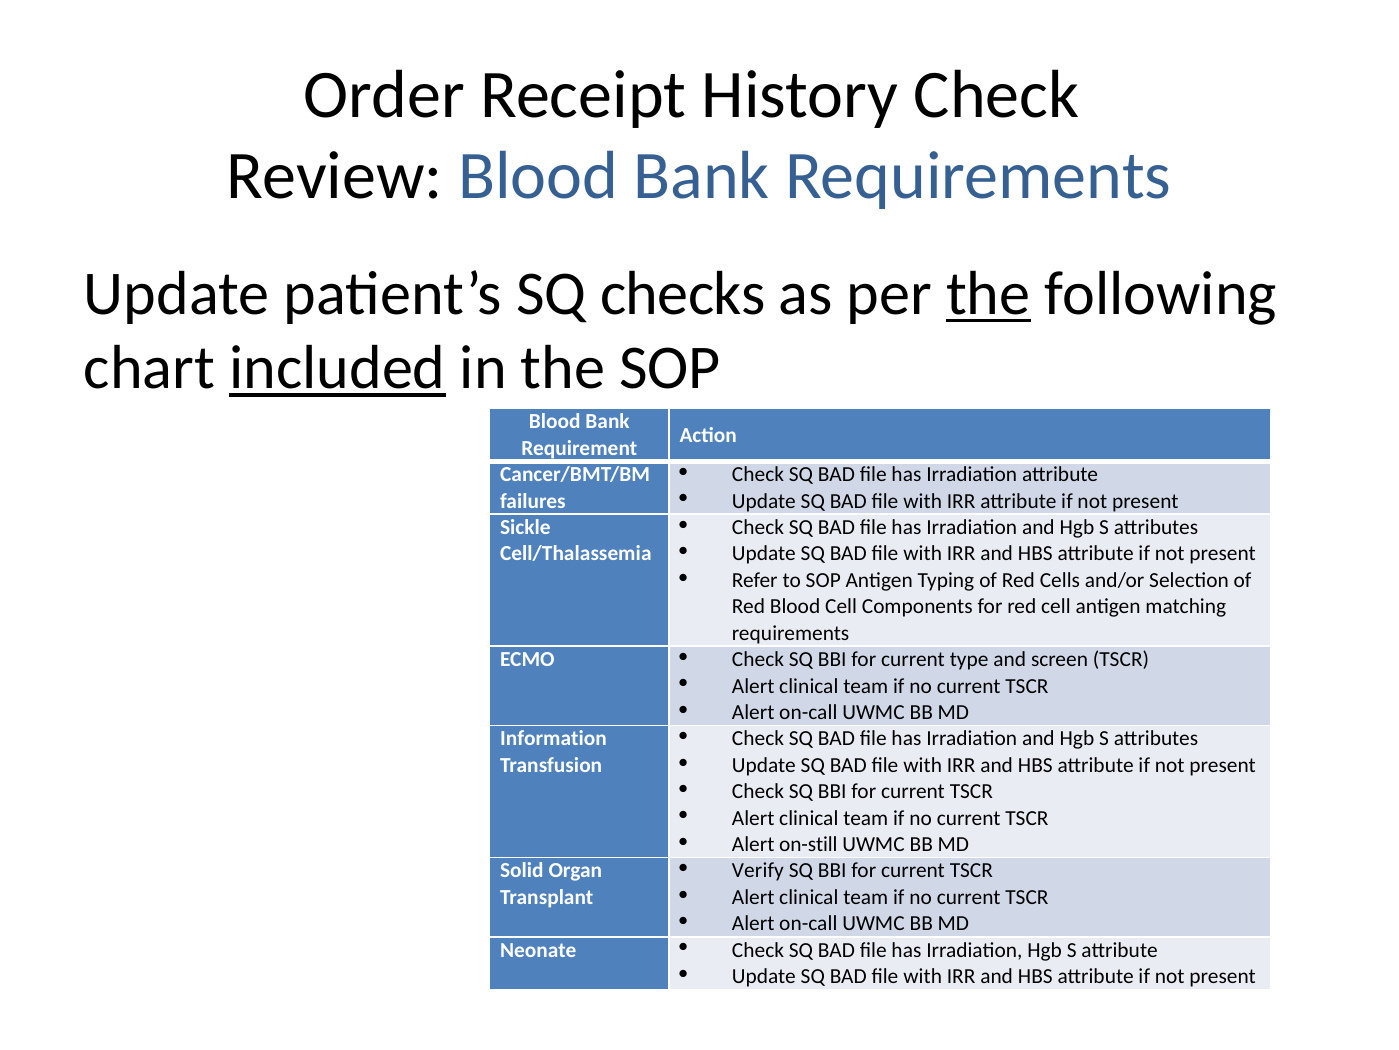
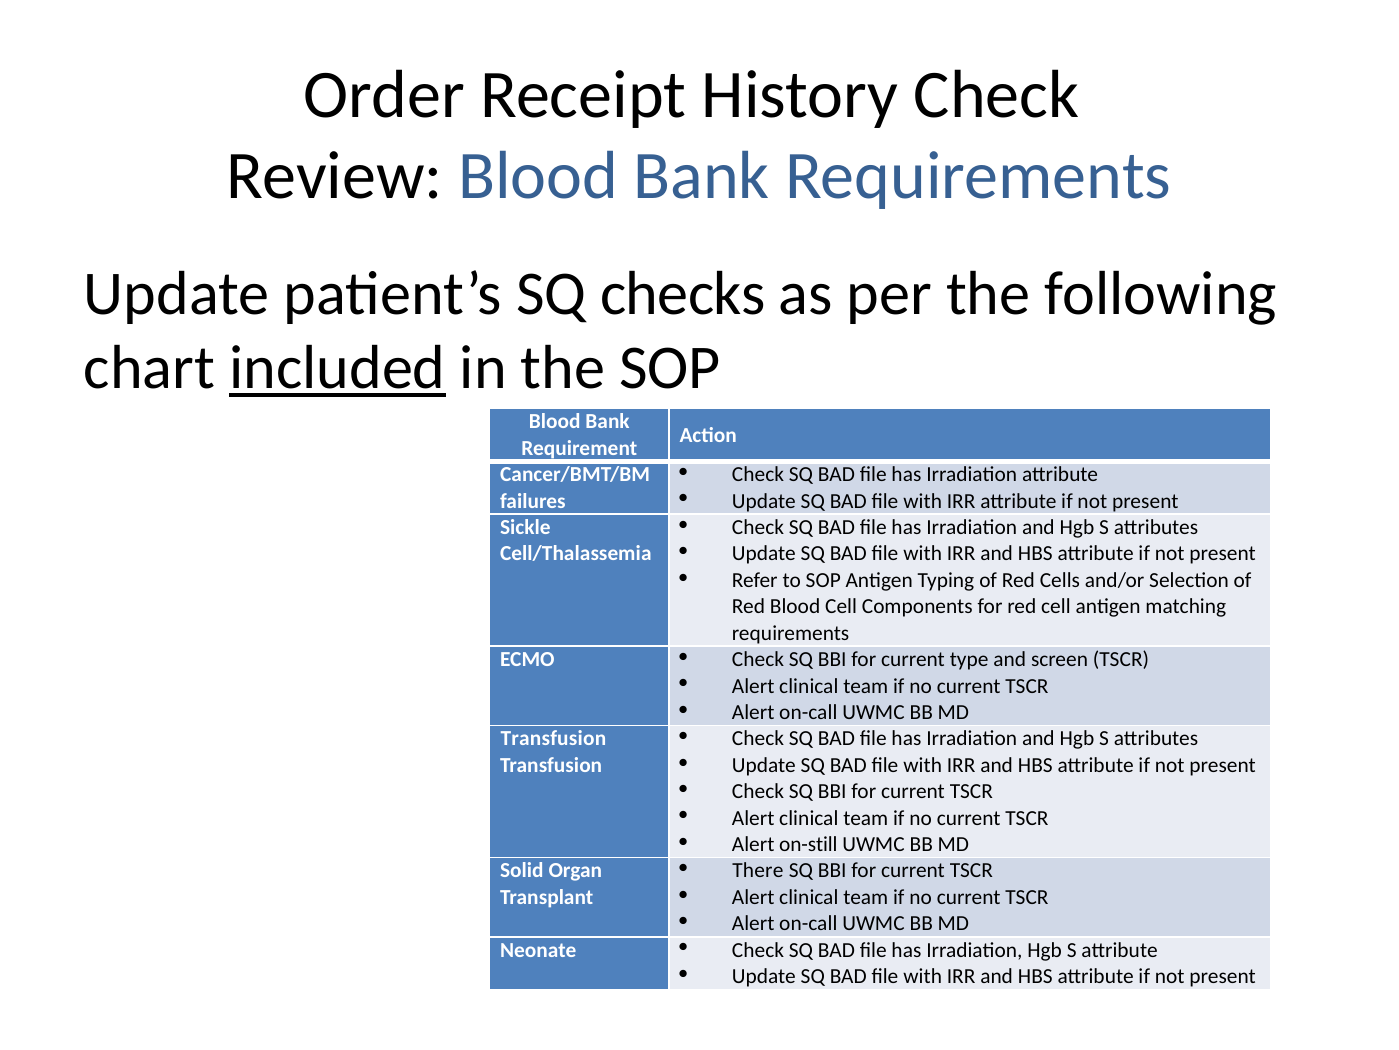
the at (988, 293) underline: present -> none
Information at (553, 738): Information -> Transfusion
Verify: Verify -> There
